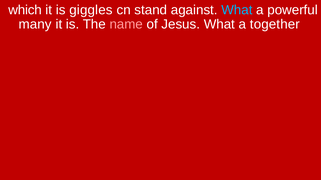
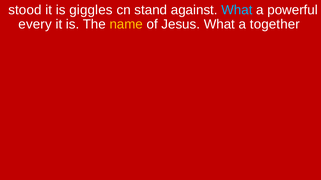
which: which -> stood
many: many -> every
name colour: pink -> yellow
